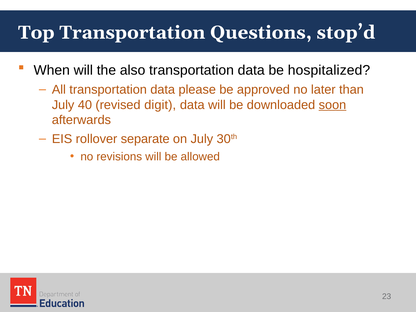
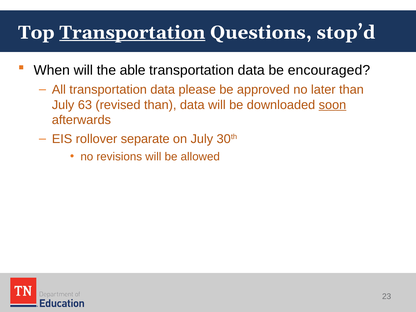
Transportation at (132, 32) underline: none -> present
also: also -> able
hospitalized: hospitalized -> encouraged
40: 40 -> 63
revised digit: digit -> than
